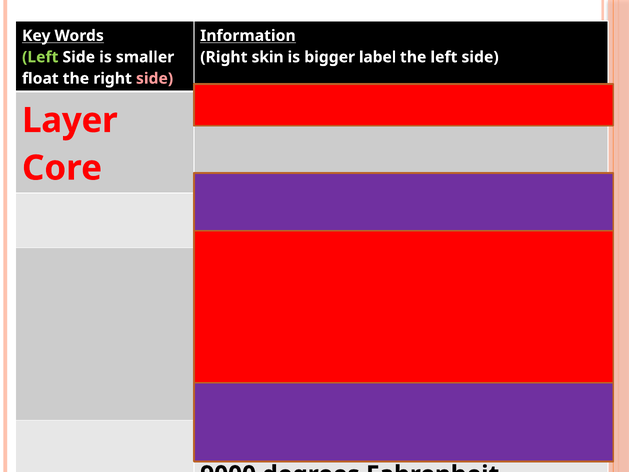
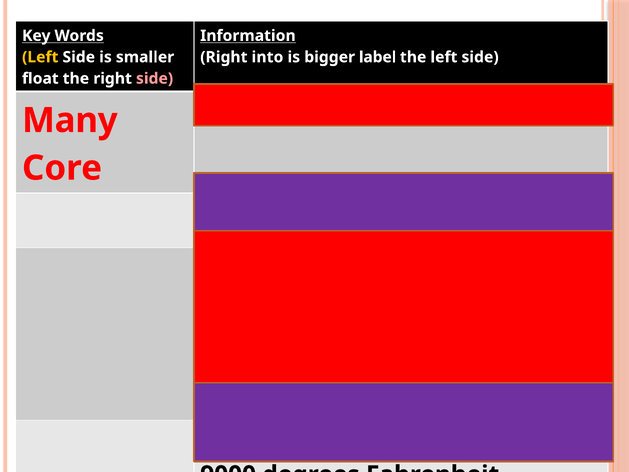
Left at (40, 57) colour: light green -> yellow
skin: skin -> into
Layer at (70, 120): Layer -> Many
